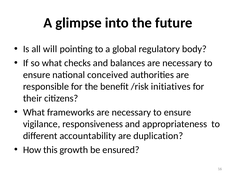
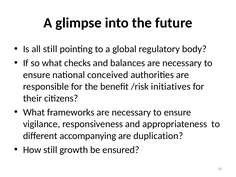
all will: will -> still
accountability: accountability -> accompanying
How this: this -> still
